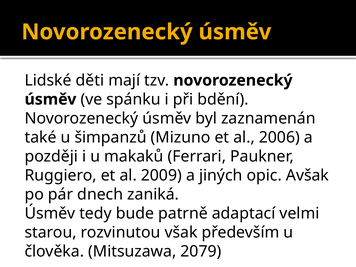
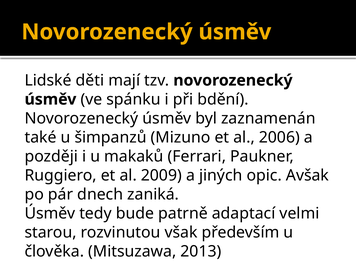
2079: 2079 -> 2013
